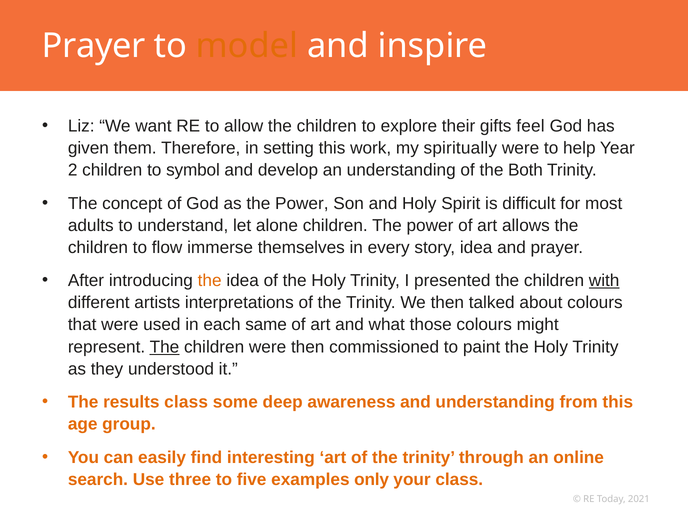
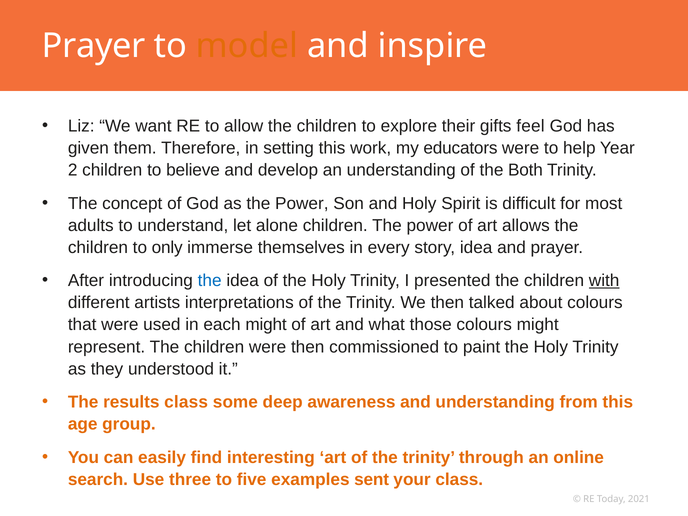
spiritually: spiritually -> educators
symbol: symbol -> believe
flow: flow -> only
the at (210, 281) colour: orange -> blue
each same: same -> might
The at (164, 347) underline: present -> none
only: only -> sent
